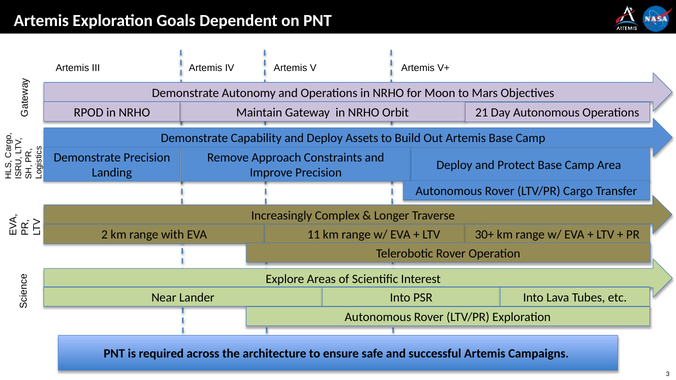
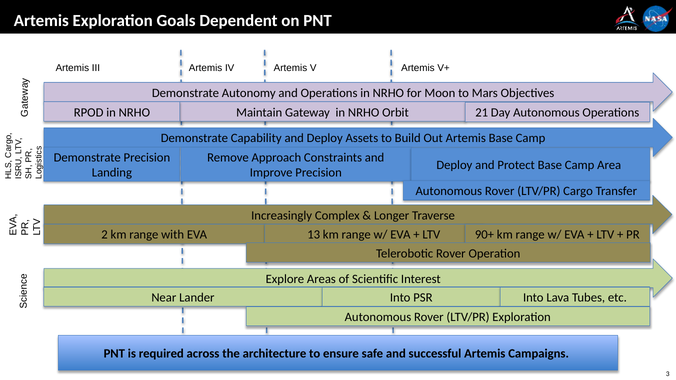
11: 11 -> 13
30+: 30+ -> 90+
